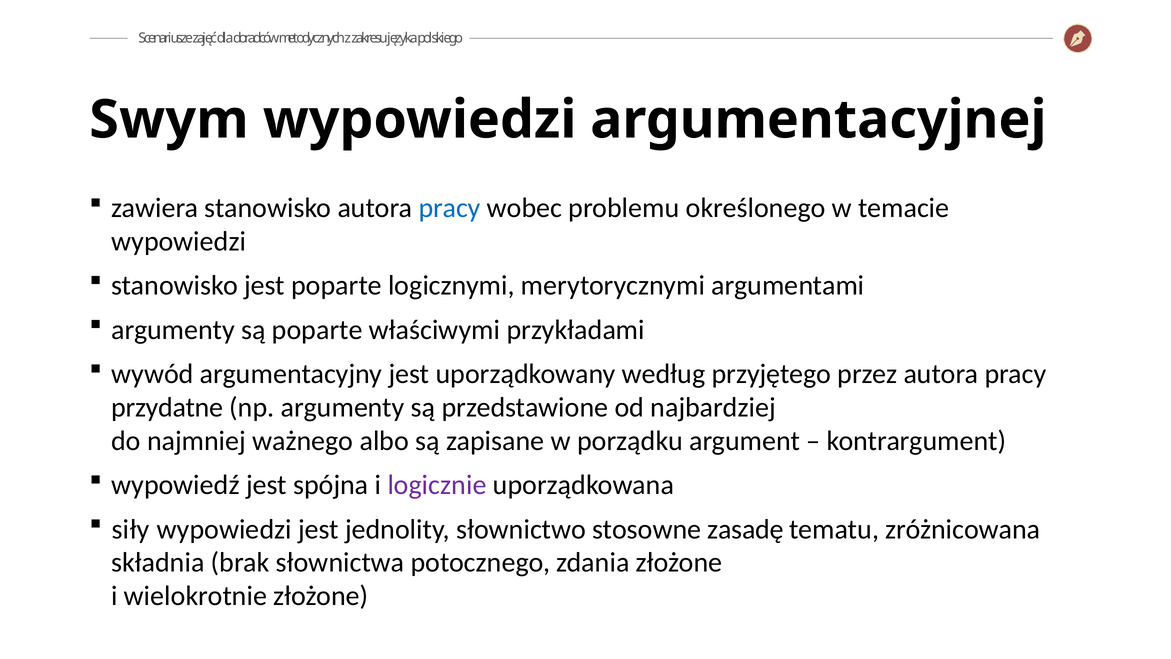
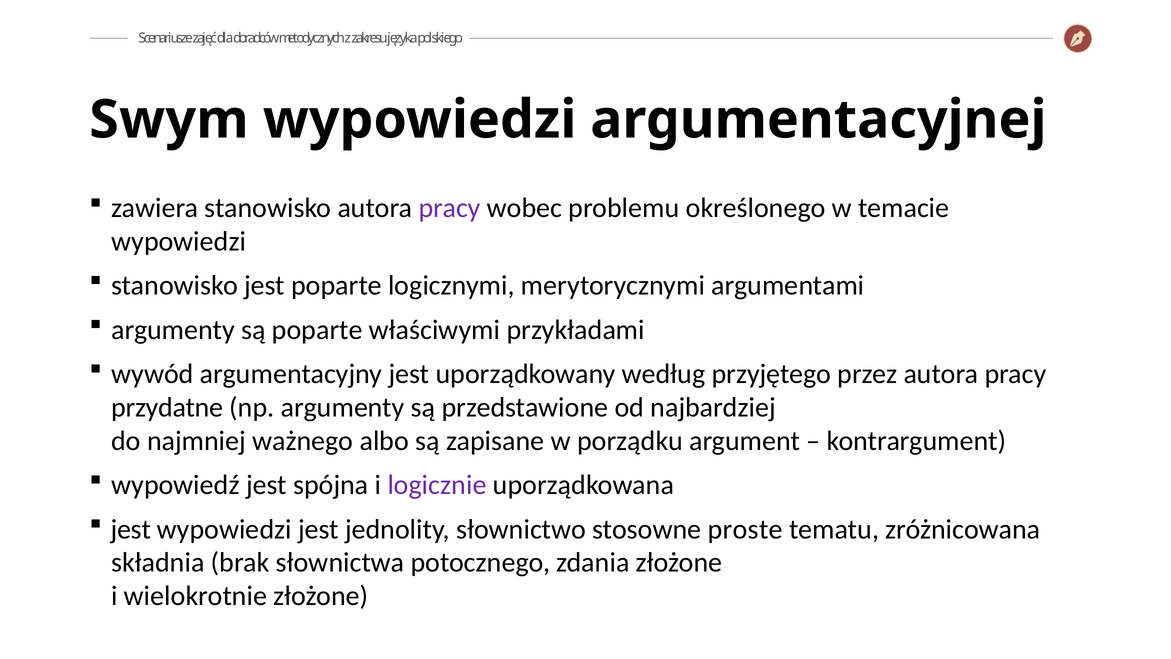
pracy at (450, 208) colour: blue -> purple
siły at (131, 529): siły -> jest
zasadę: zasadę -> proste
